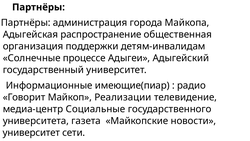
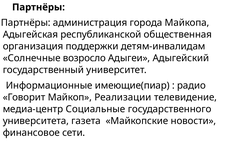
распространение: распространение -> республиканской
процессе: процессе -> возросло
университет at (31, 132): университет -> финансовое
